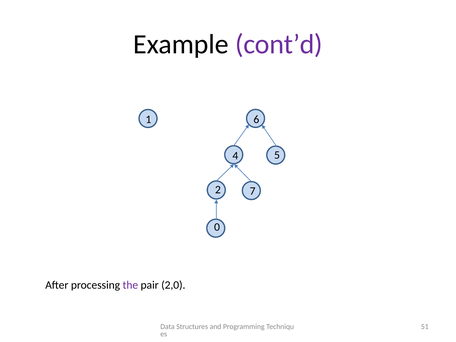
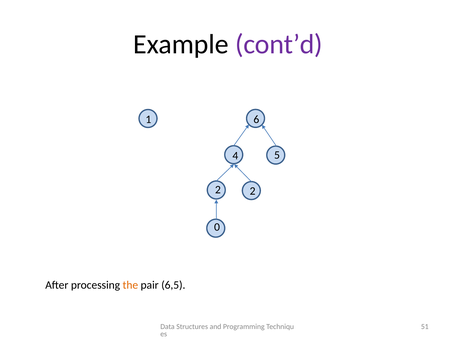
2 7: 7 -> 2
the colour: purple -> orange
2,0: 2,0 -> 6,5
